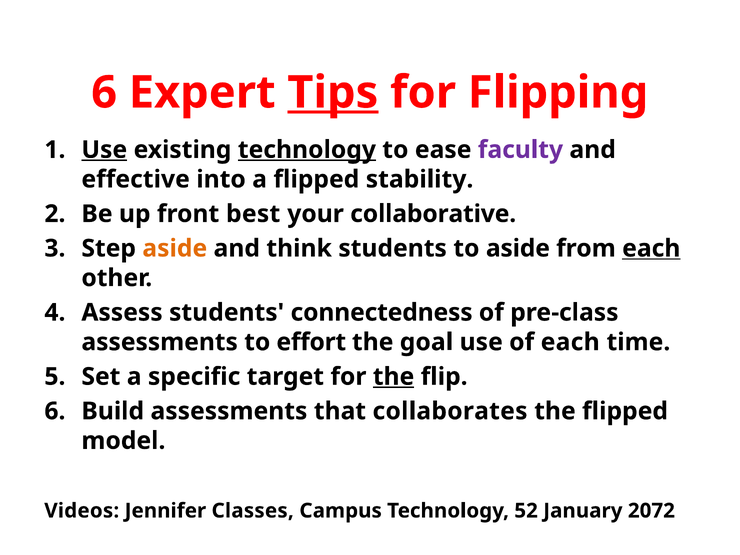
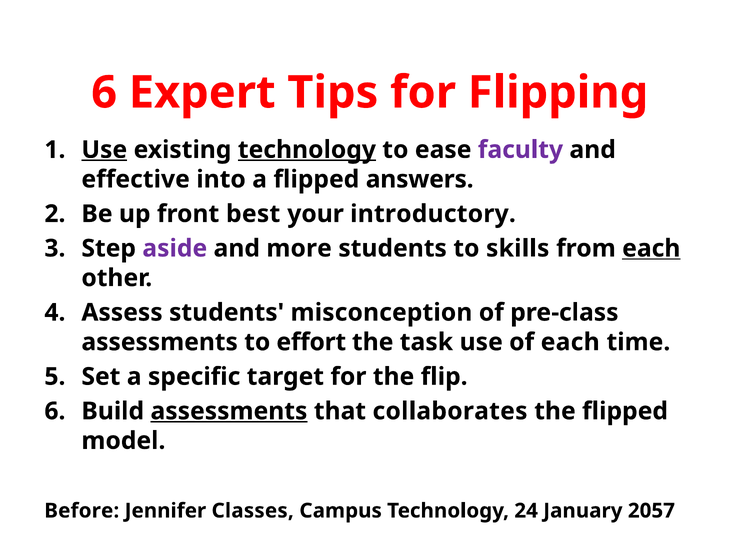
Tips underline: present -> none
stability: stability -> answers
collaborative: collaborative -> introductory
aside at (175, 248) colour: orange -> purple
think: think -> more
to aside: aside -> skills
connectedness: connectedness -> misconception
goal: goal -> task
the at (394, 377) underline: present -> none
assessments at (229, 411) underline: none -> present
Videos: Videos -> Before
52: 52 -> 24
2072: 2072 -> 2057
